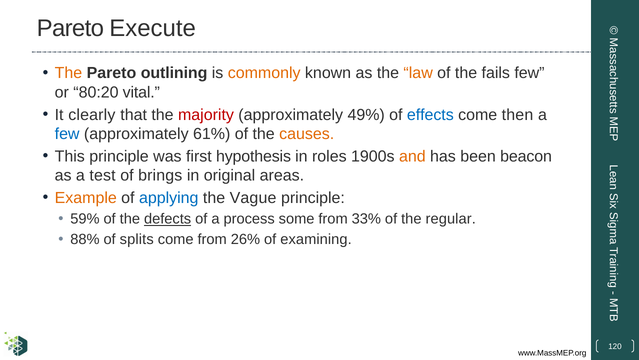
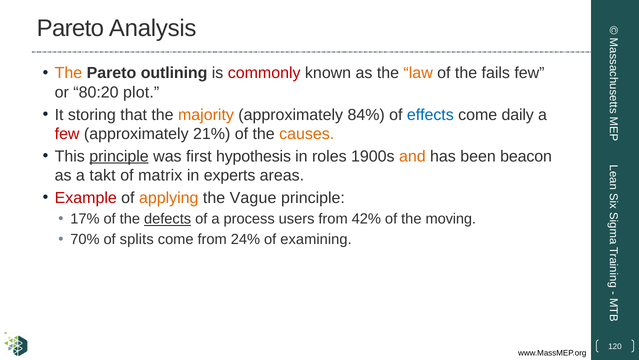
Execute: Execute -> Analysis
commonly colour: orange -> red
vital: vital -> plot
clearly: clearly -> storing
majority colour: red -> orange
49%: 49% -> 84%
then: then -> daily
few at (67, 134) colour: blue -> red
61%: 61% -> 21%
principle at (119, 156) underline: none -> present
test: test -> takt
brings: brings -> matrix
original: original -> experts
Example colour: orange -> red
applying colour: blue -> orange
59%: 59% -> 17%
some: some -> users
33%: 33% -> 42%
regular: regular -> moving
88%: 88% -> 70%
26%: 26% -> 24%
